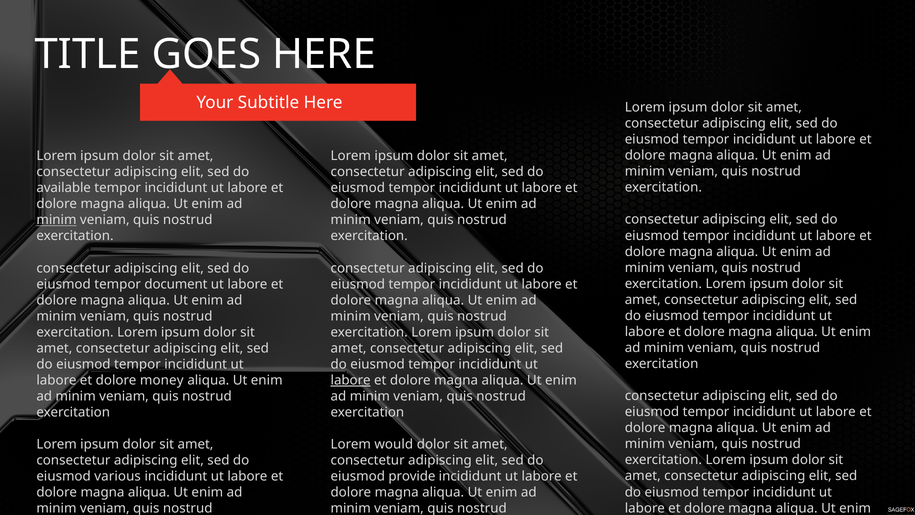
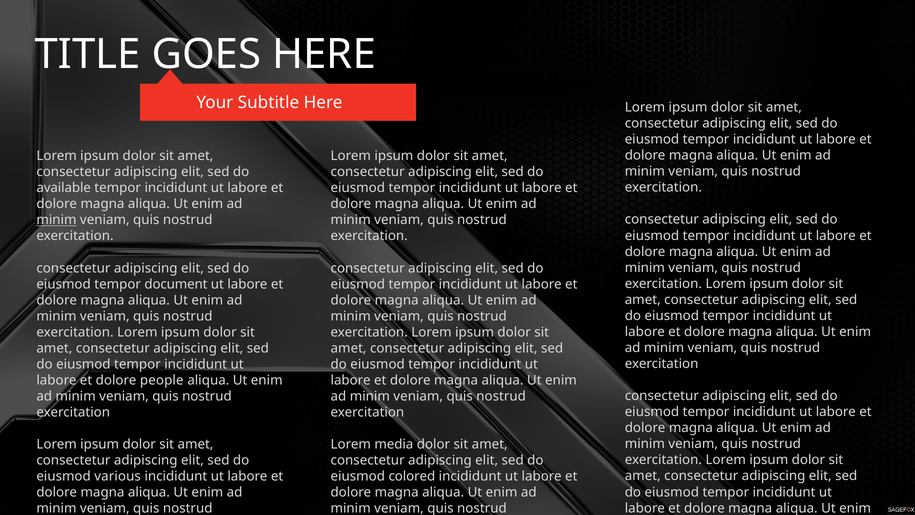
money: money -> people
labore at (351, 380) underline: present -> none
would: would -> media
provide: provide -> colored
